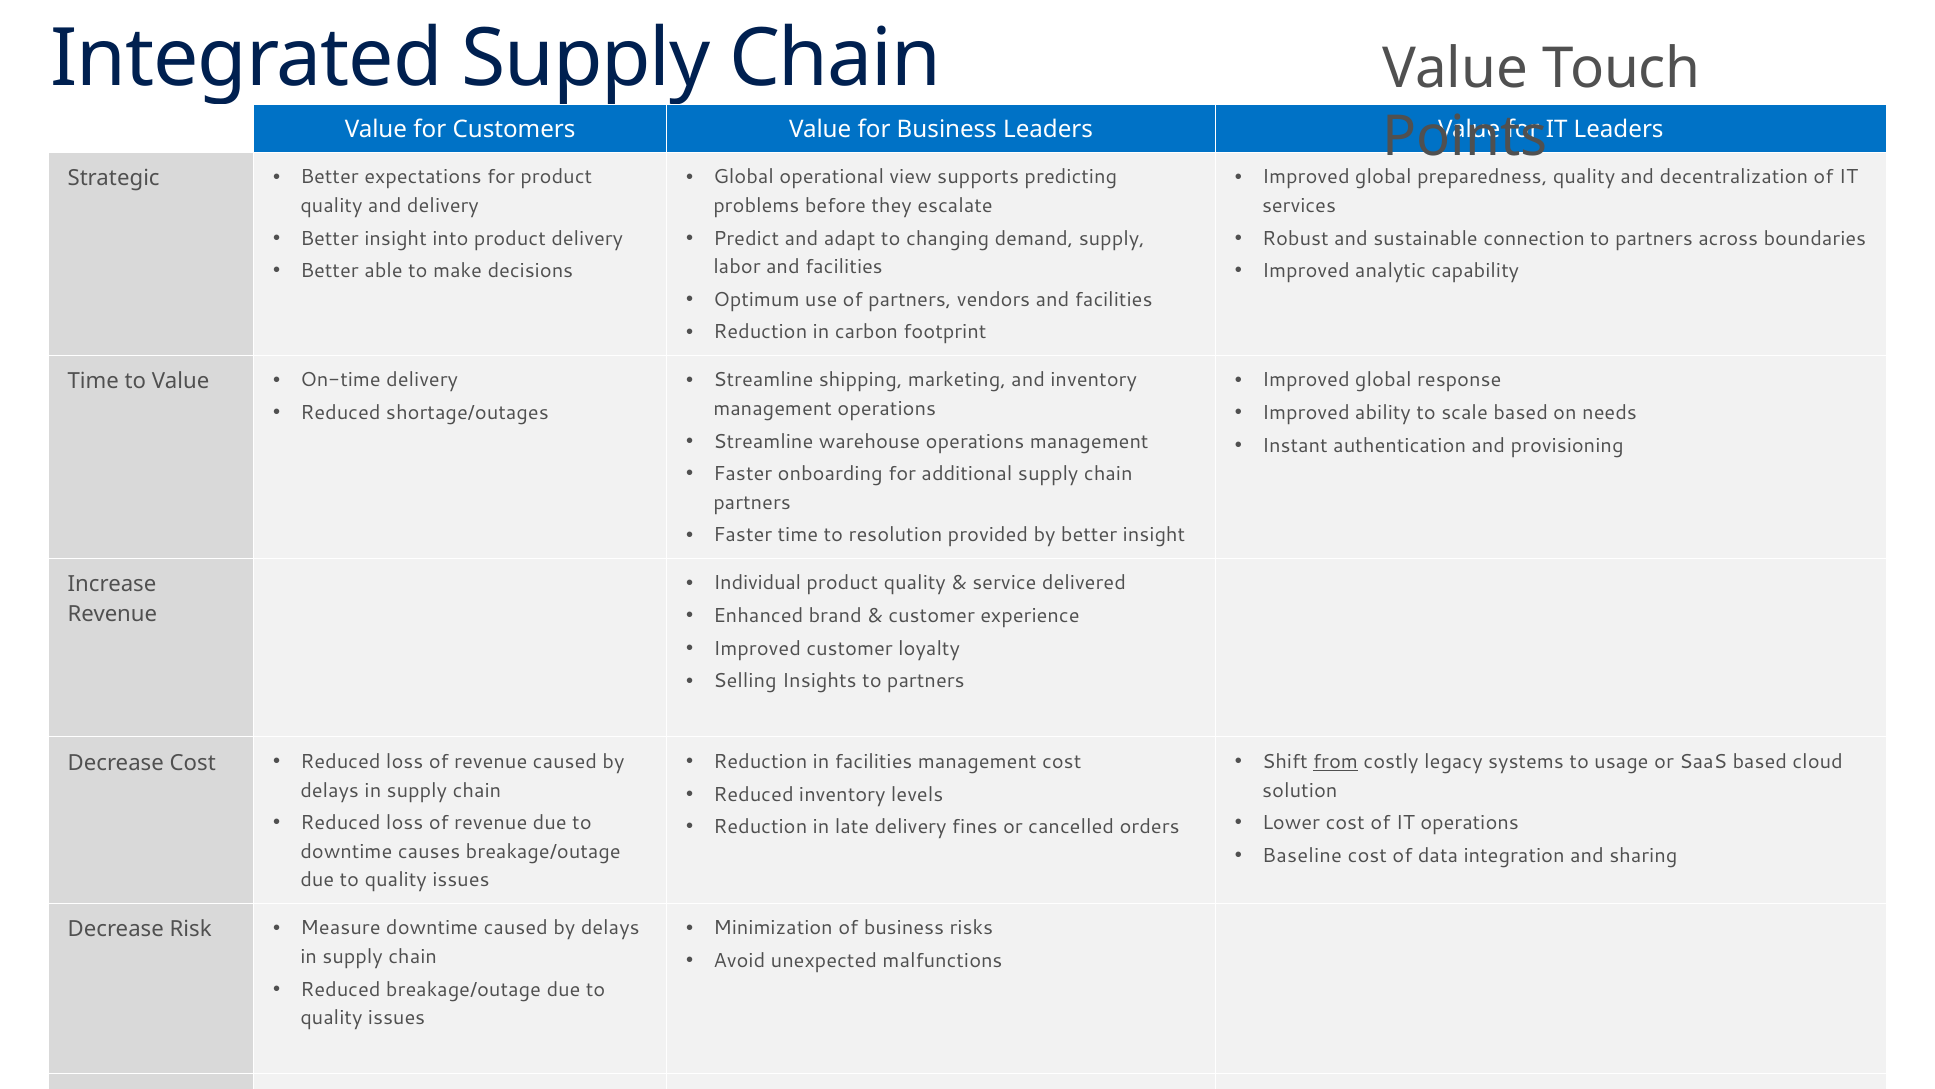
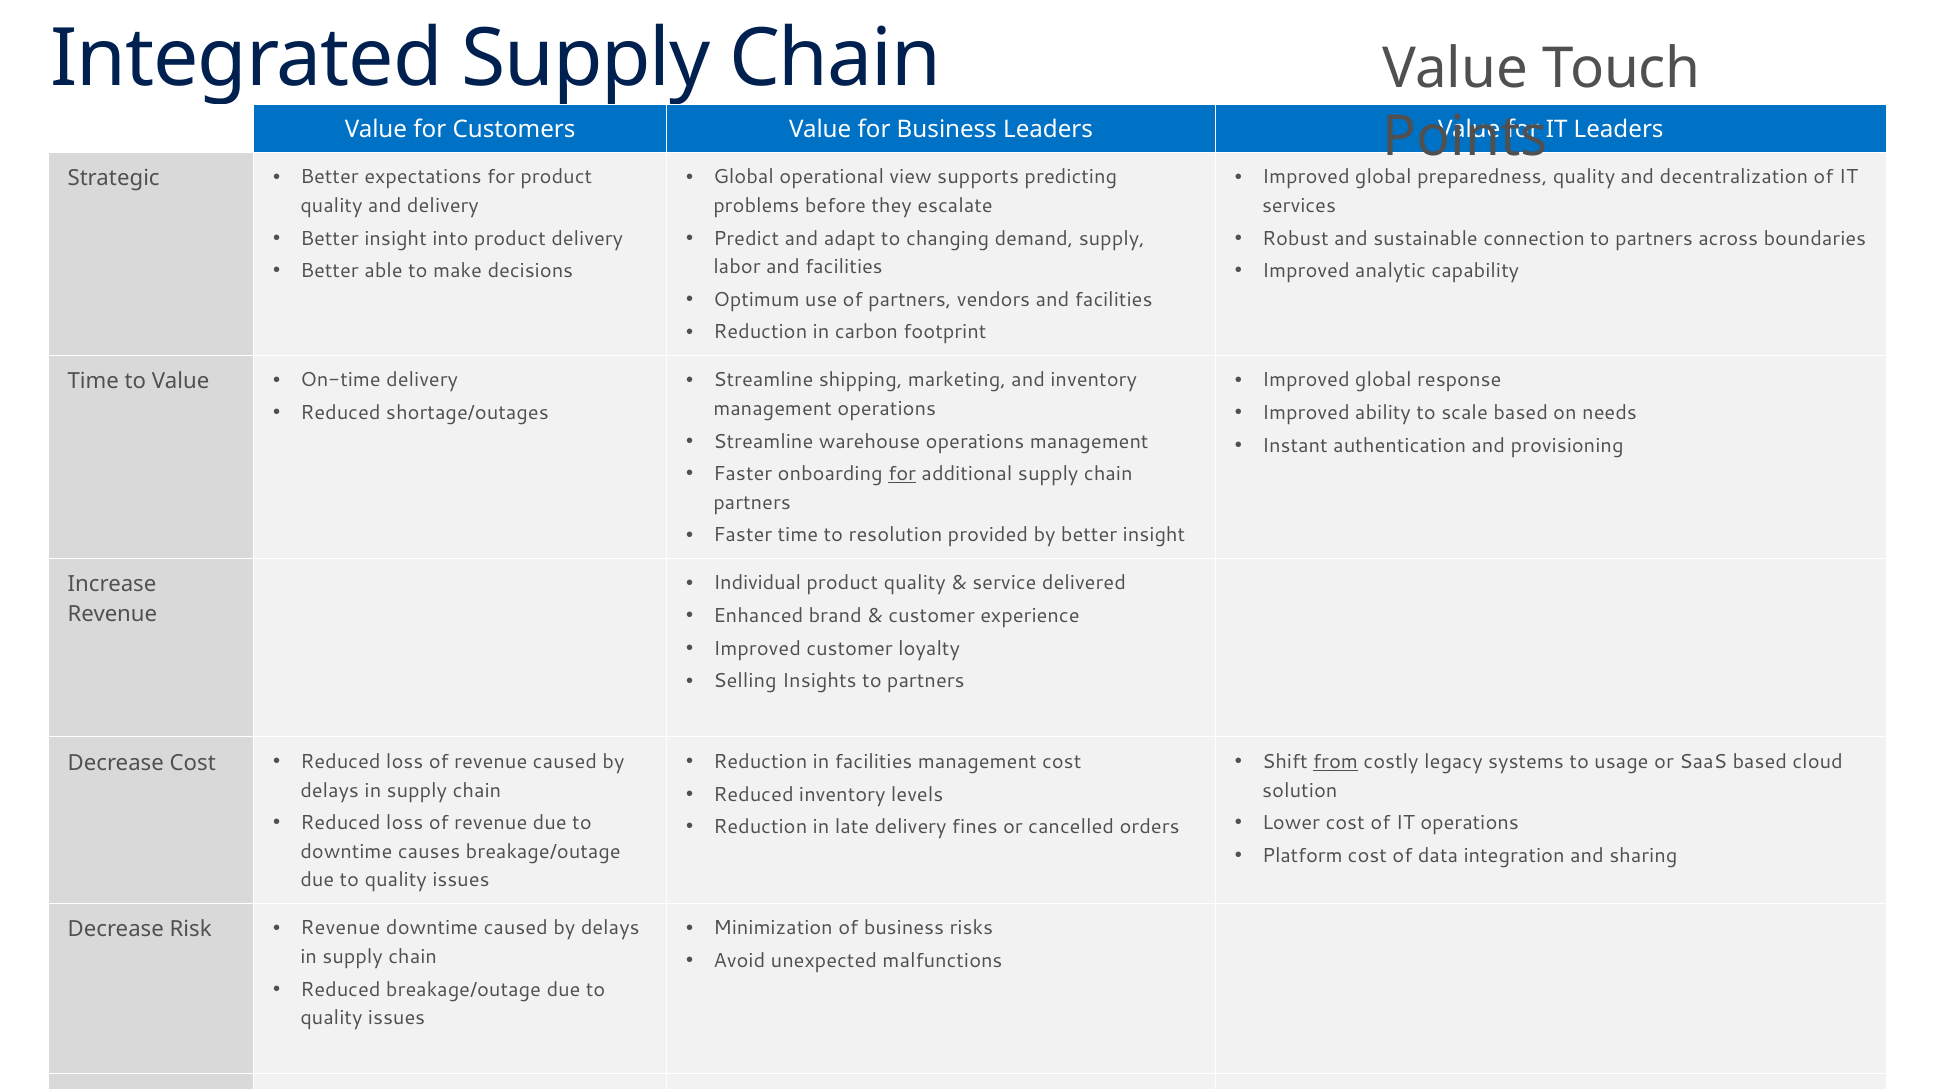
for at (902, 474) underline: none -> present
Baseline: Baseline -> Platform
Measure at (341, 928): Measure -> Revenue
